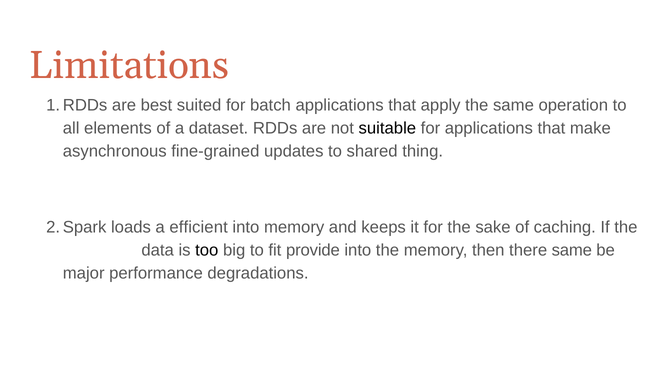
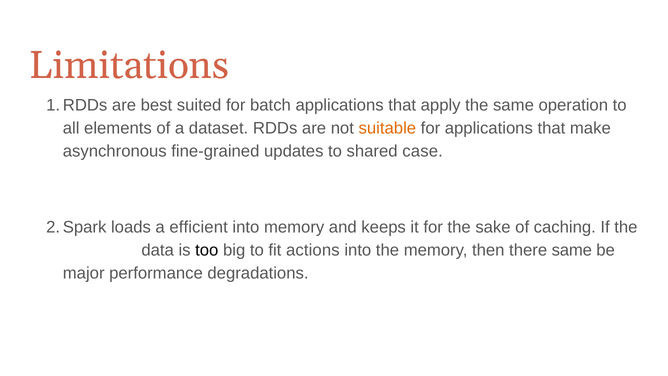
suitable colour: black -> orange
thing: thing -> case
provide: provide -> actions
